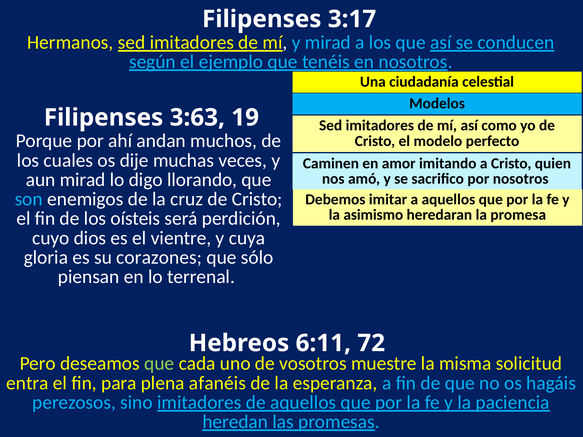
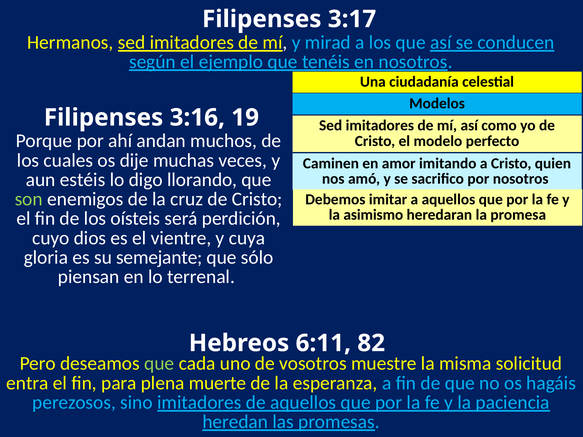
3:63: 3:63 -> 3:16
aun mirad: mirad -> estéis
son colour: light blue -> light green
corazones: corazones -> semejante
72: 72 -> 82
afanéis: afanéis -> muerte
